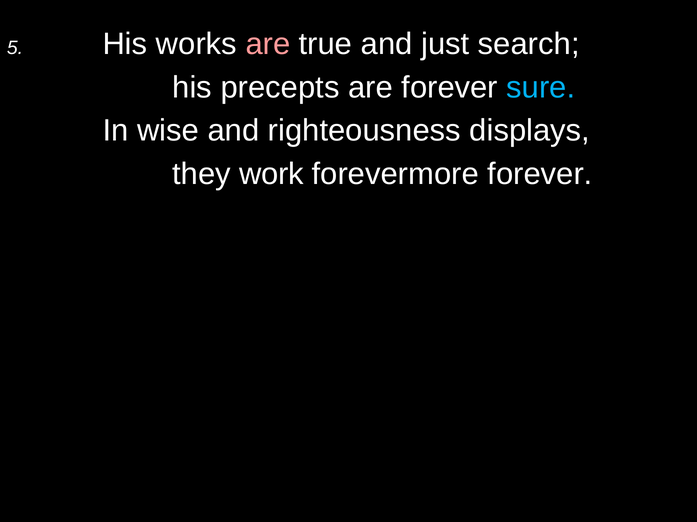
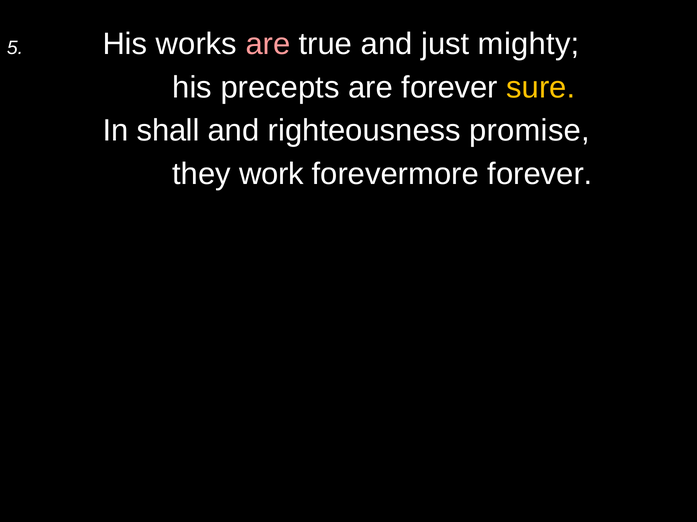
search: search -> mighty
sure colour: light blue -> yellow
wise: wise -> shall
displays: displays -> promise
